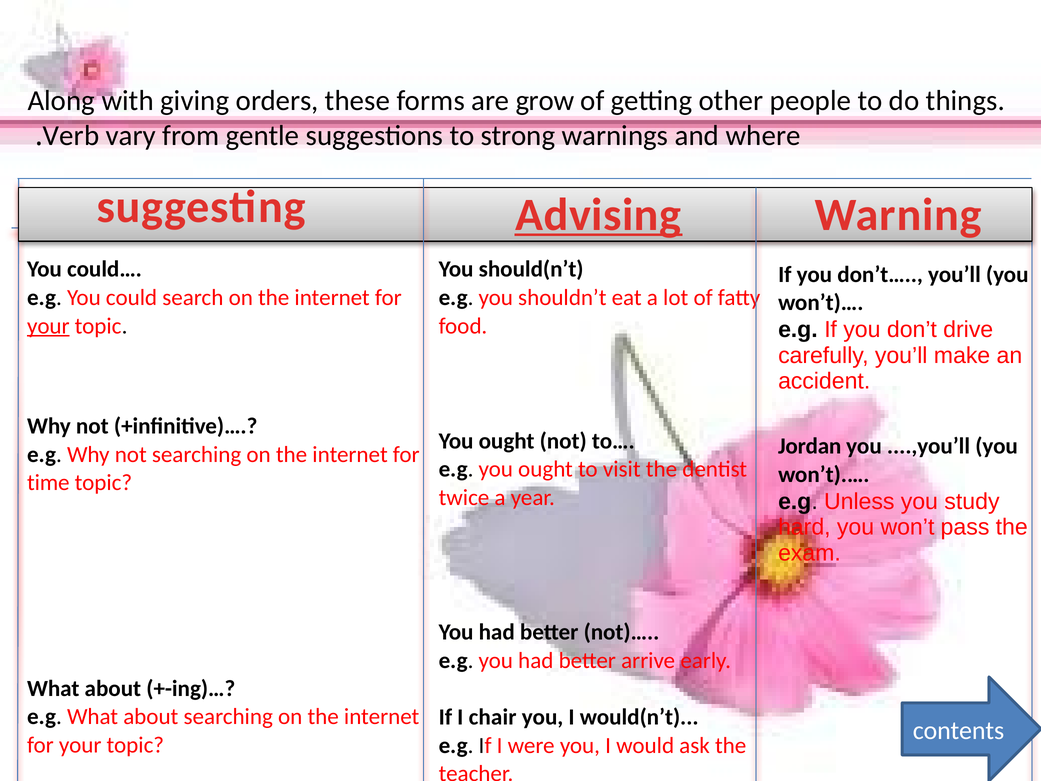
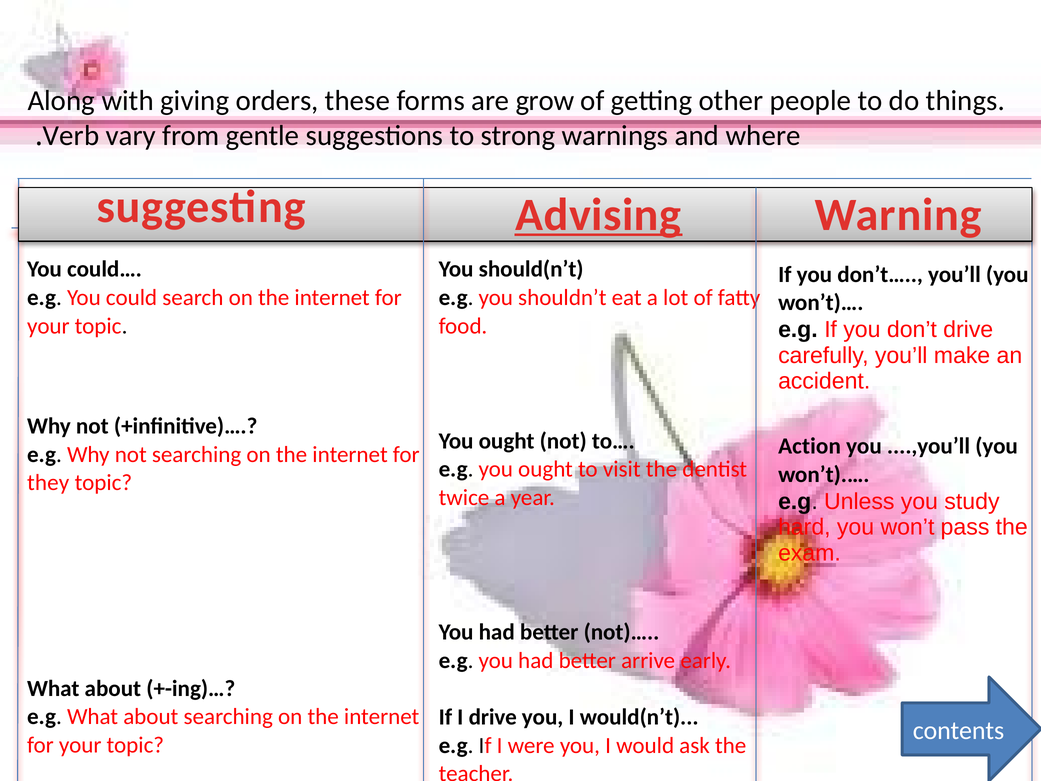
your at (48, 326) underline: present -> none
Jordan: Jordan -> Action
time: time -> they
I chair: chair -> drive
